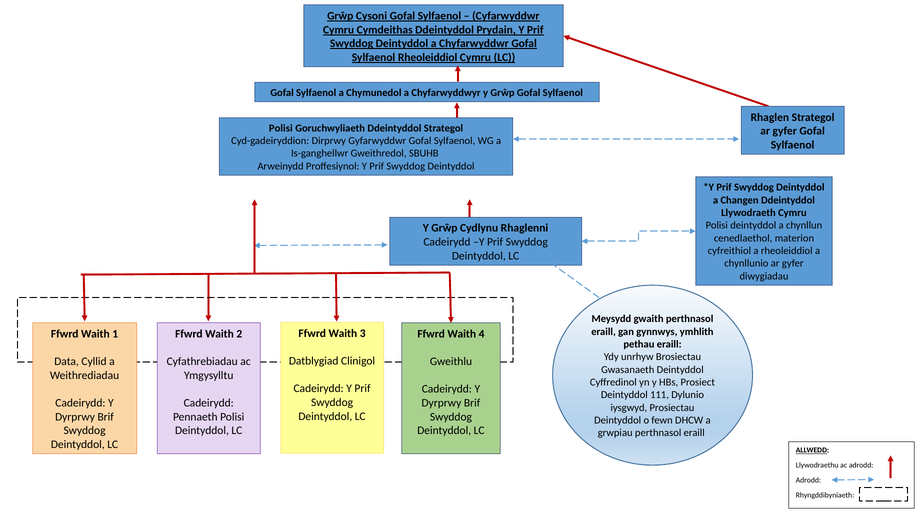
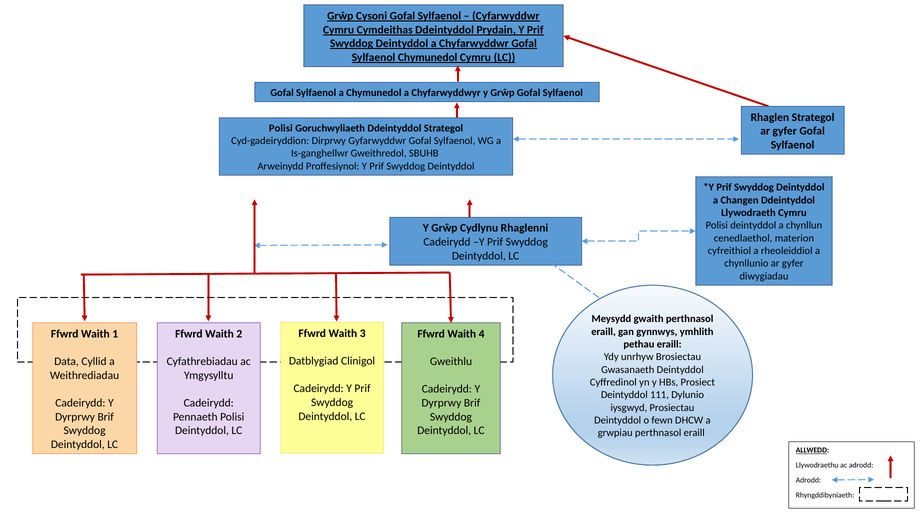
Sylfaenol Rheoleiddiol: Rheoleiddiol -> Chymunedol
